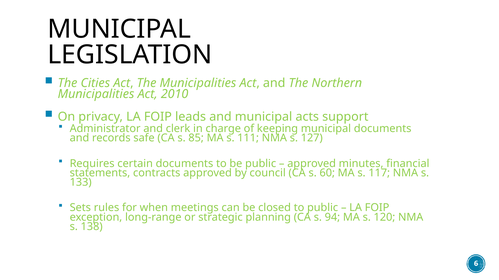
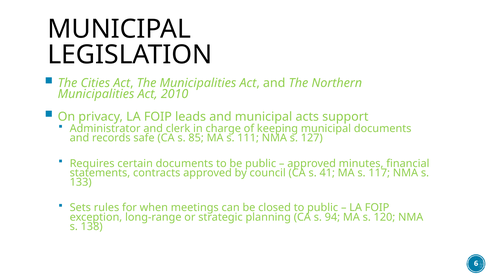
60: 60 -> 41
